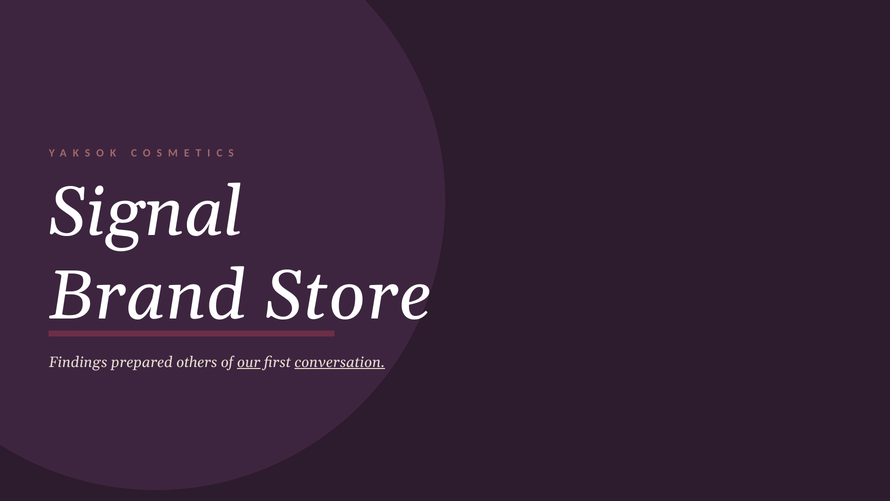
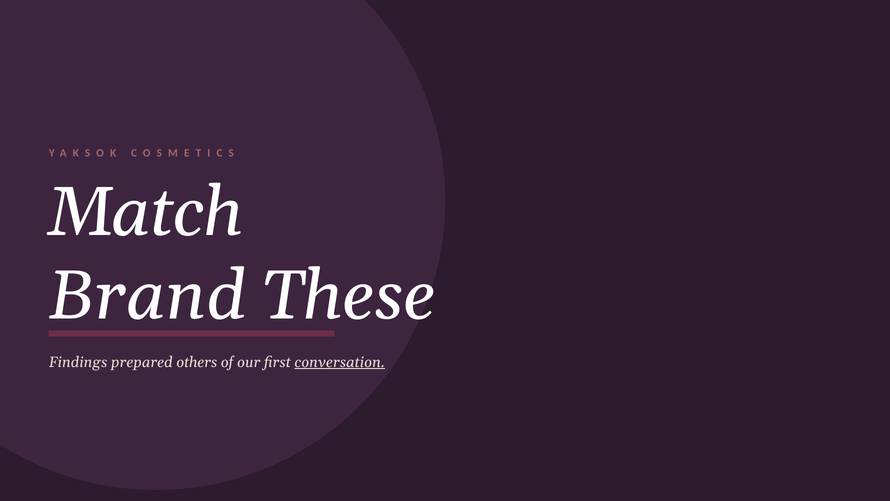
Signal: Signal -> Match
Store: Store -> These
our underline: present -> none
